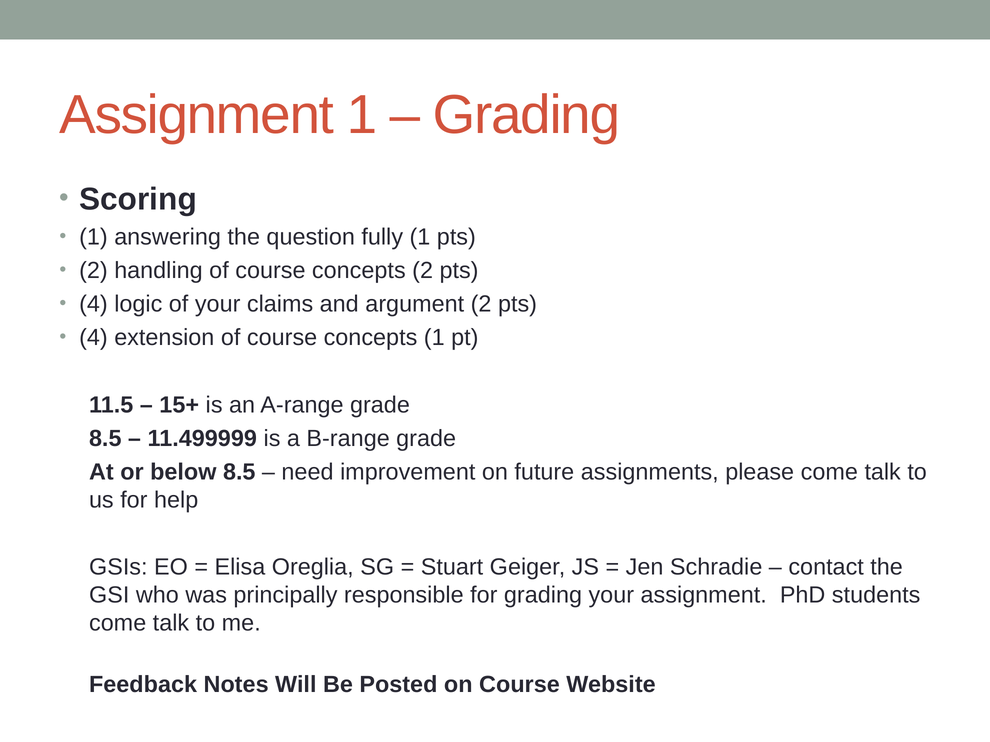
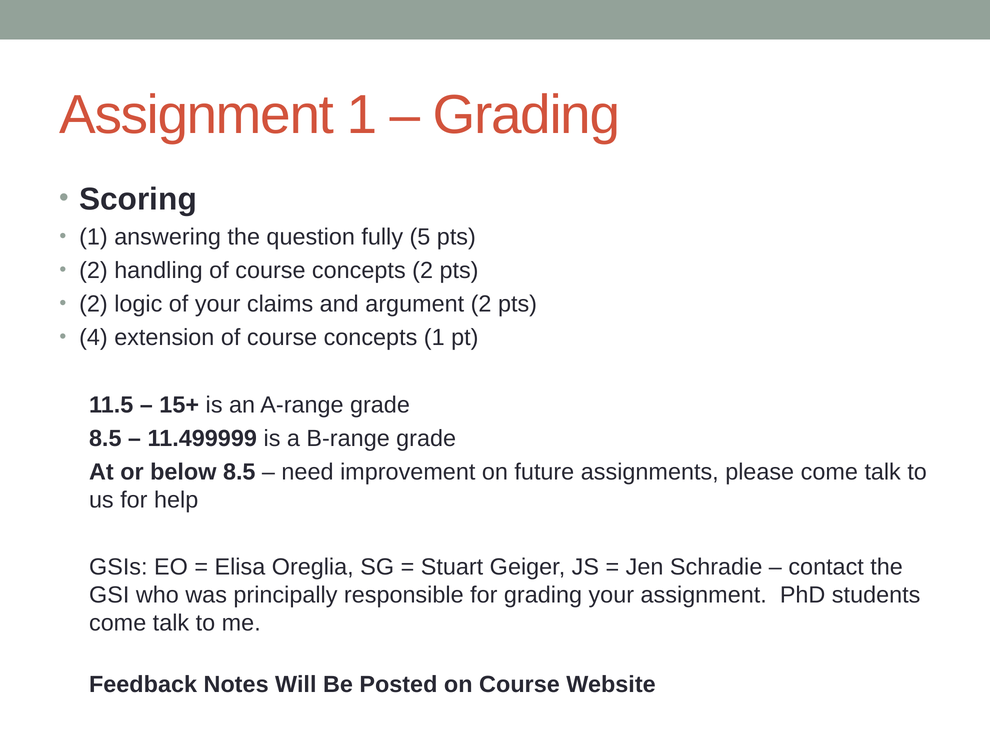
fully 1: 1 -> 5
4 at (93, 304): 4 -> 2
